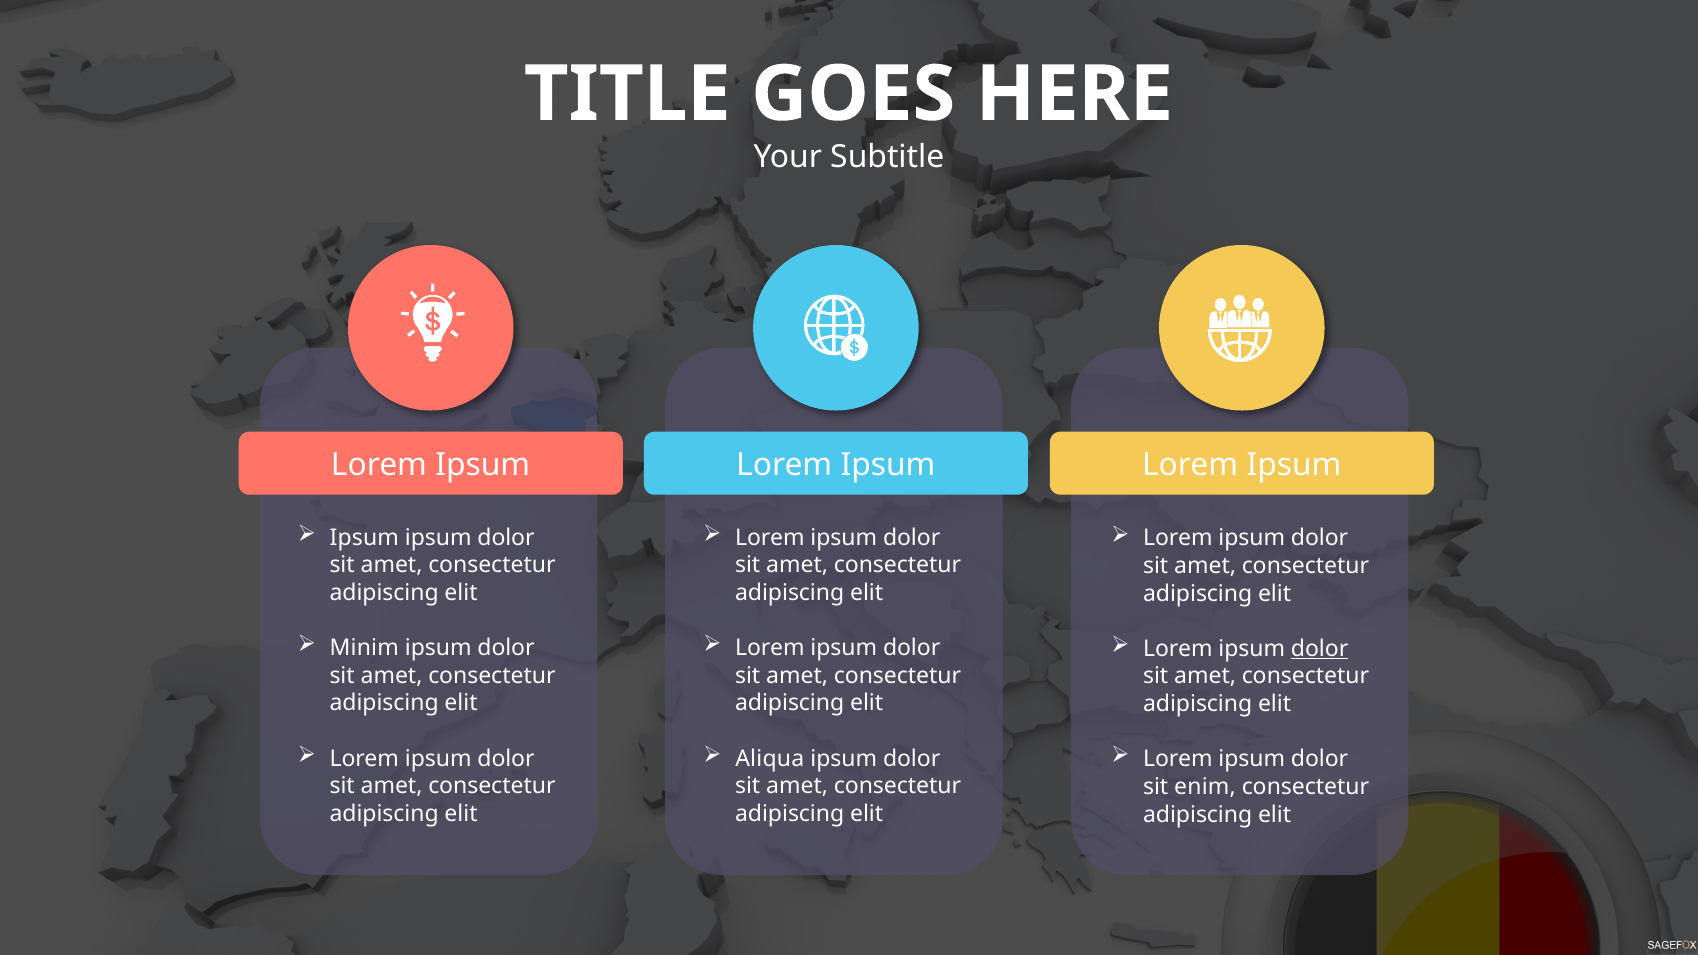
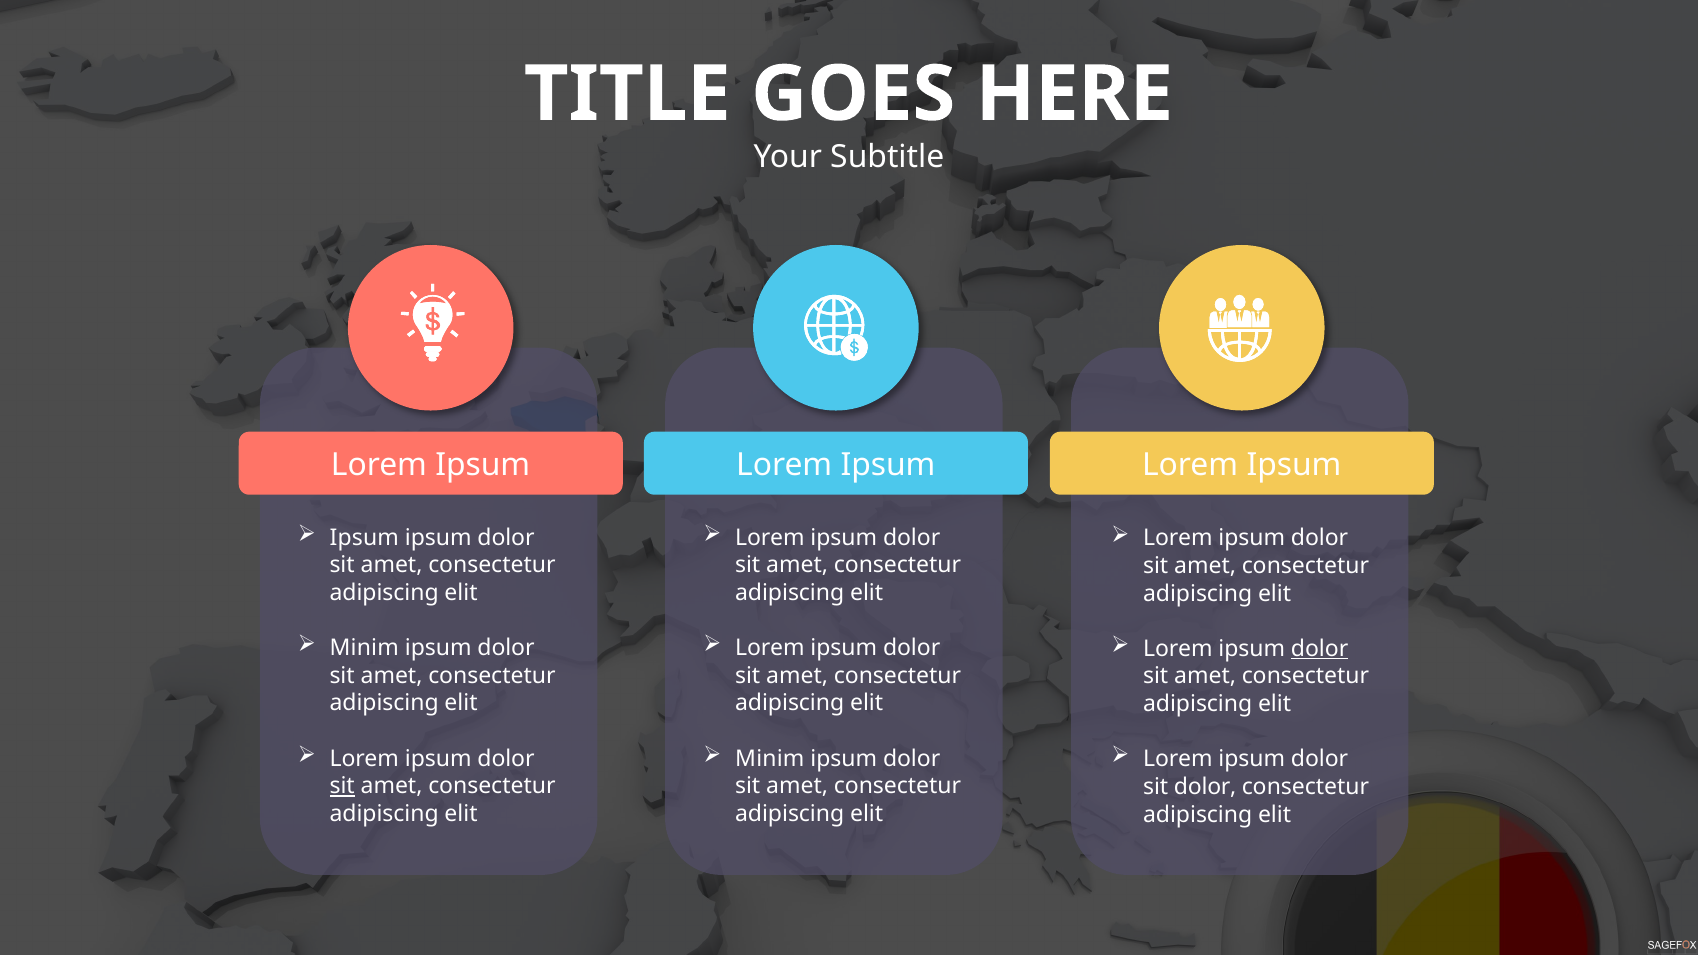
Aliqua at (770, 759): Aliqua -> Minim
sit at (342, 786) underline: none -> present
sit enim: enim -> dolor
